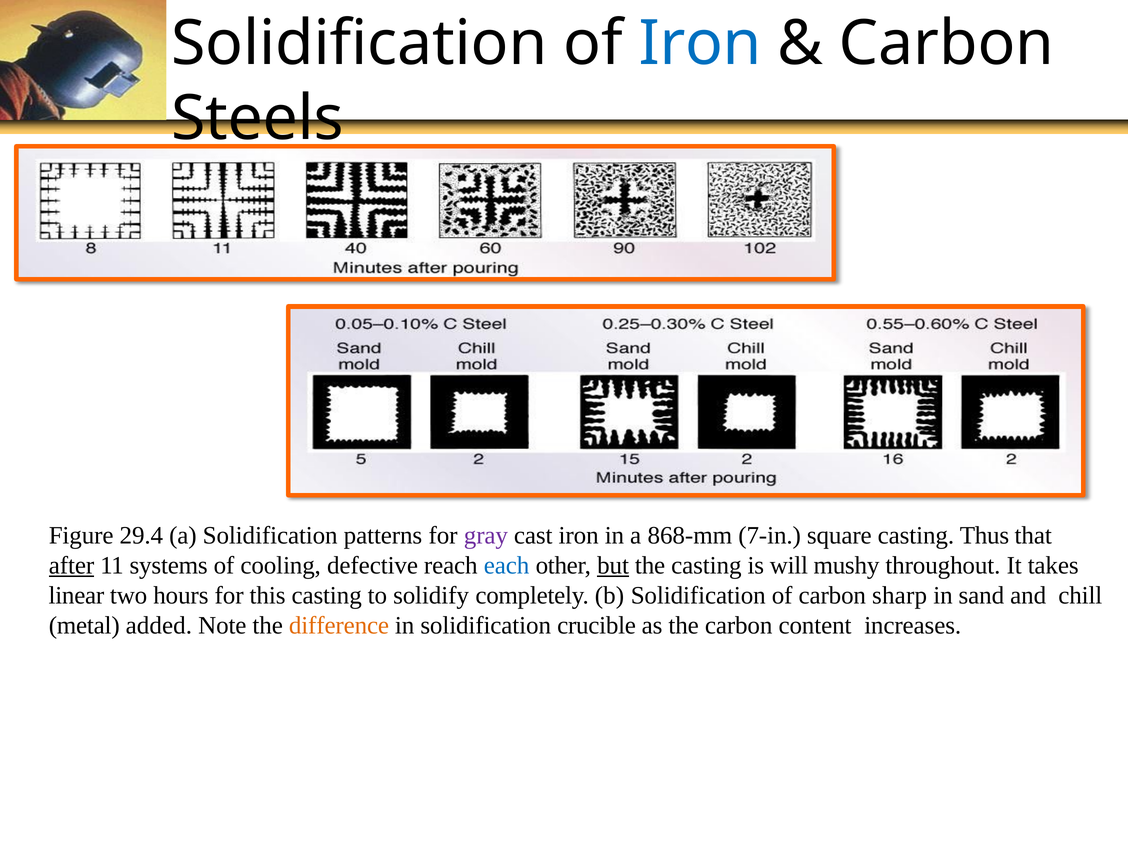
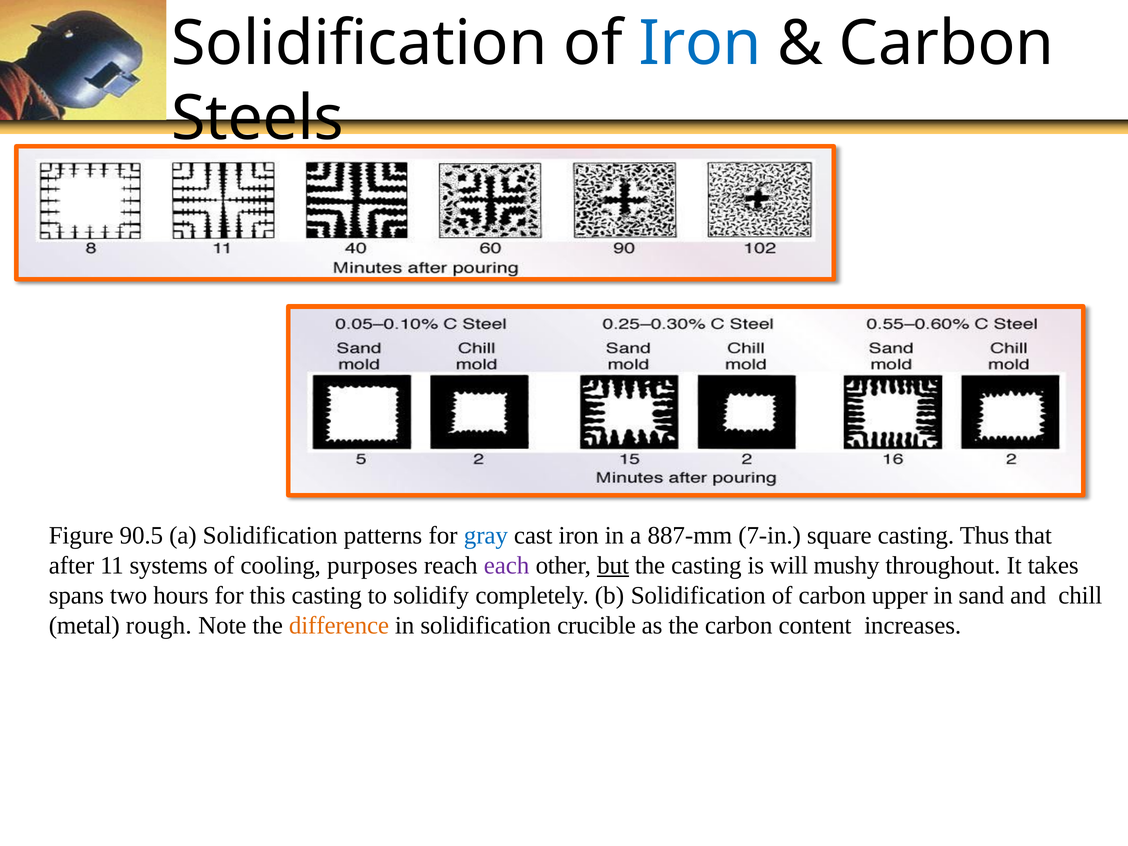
29.4: 29.4 -> 90.5
gray colour: purple -> blue
868-mm: 868-mm -> 887-mm
after underline: present -> none
defective: defective -> purposes
each colour: blue -> purple
linear: linear -> spans
sharp: sharp -> upper
added: added -> rough
